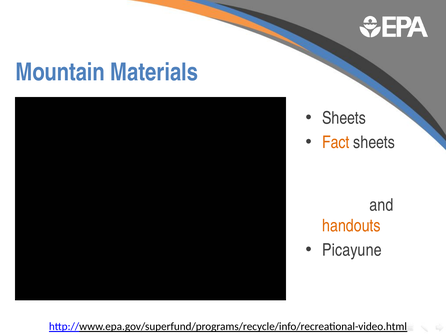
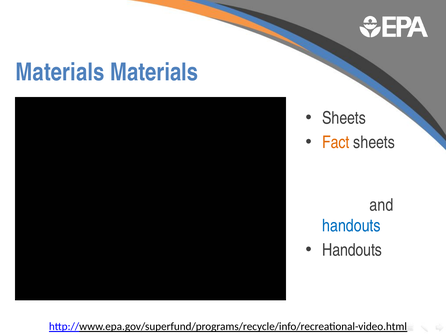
Mountain at (60, 72): Mountain -> Materials
handouts at (351, 226) colour: orange -> blue
Picayune at (352, 250): Picayune -> Handouts
